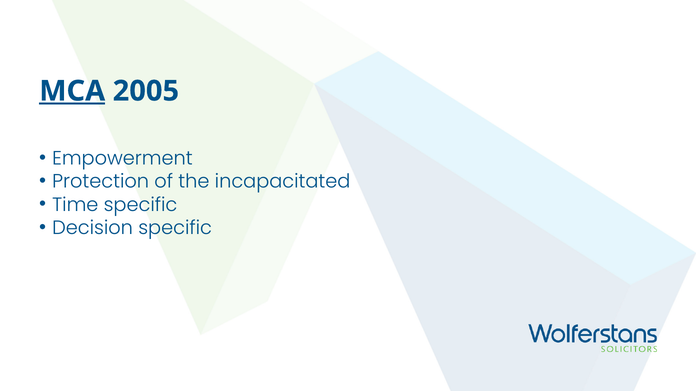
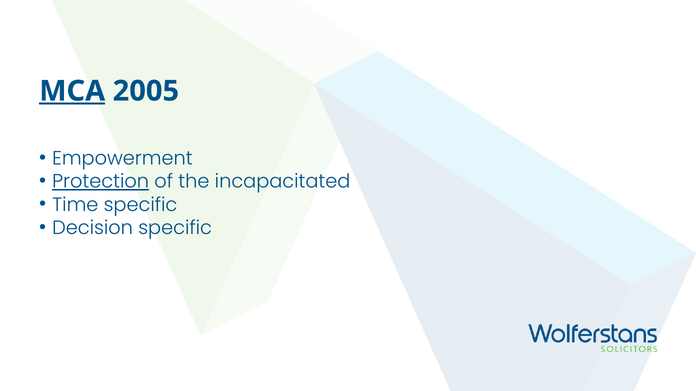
Protection underline: none -> present
